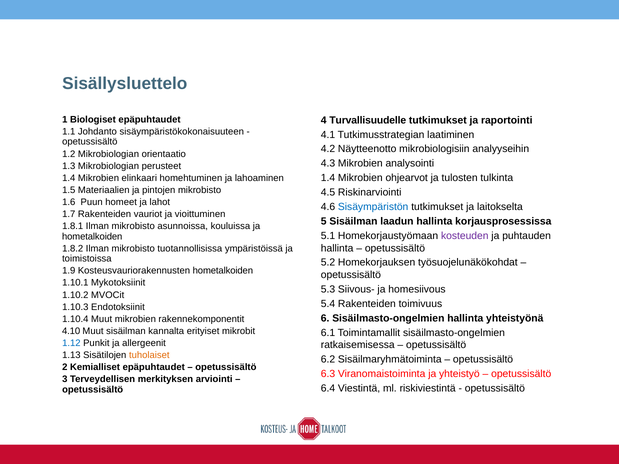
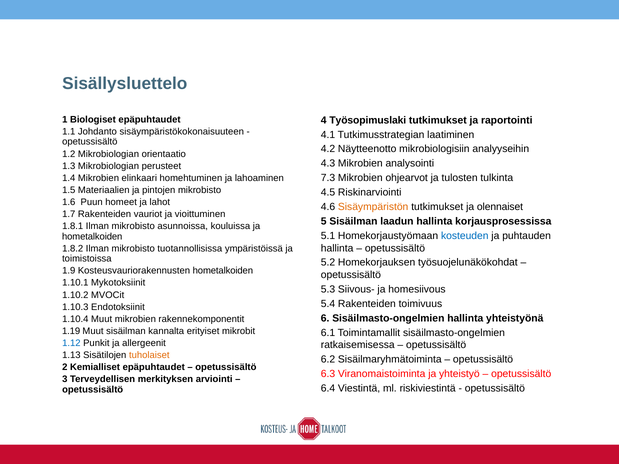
Turvallisuudelle: Turvallisuudelle -> Työsopimuslaki
1.4 at (328, 178): 1.4 -> 7.3
Sisäympäristön colour: blue -> orange
laitokselta: laitokselta -> olennaiset
kosteuden colour: purple -> blue
4.10: 4.10 -> 1.19
